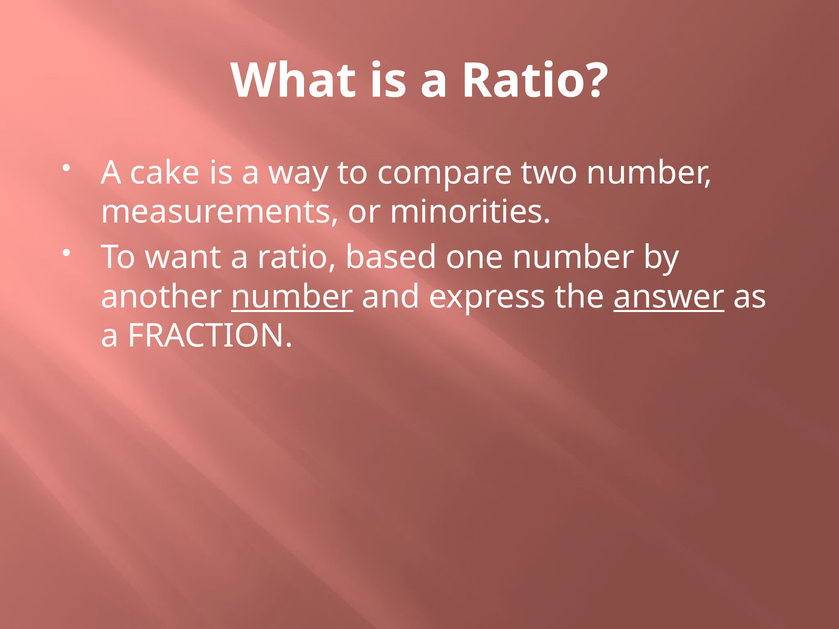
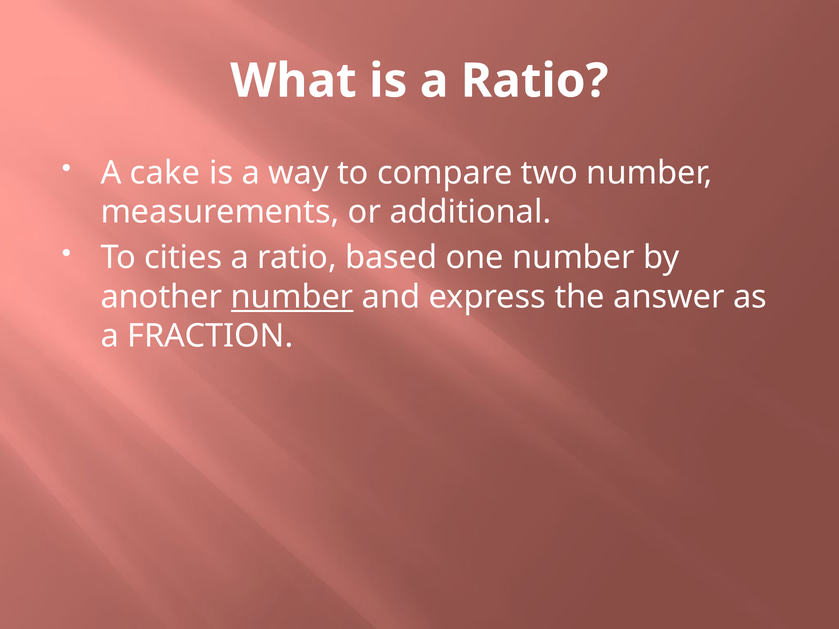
minorities: minorities -> additional
want: want -> cities
answer underline: present -> none
